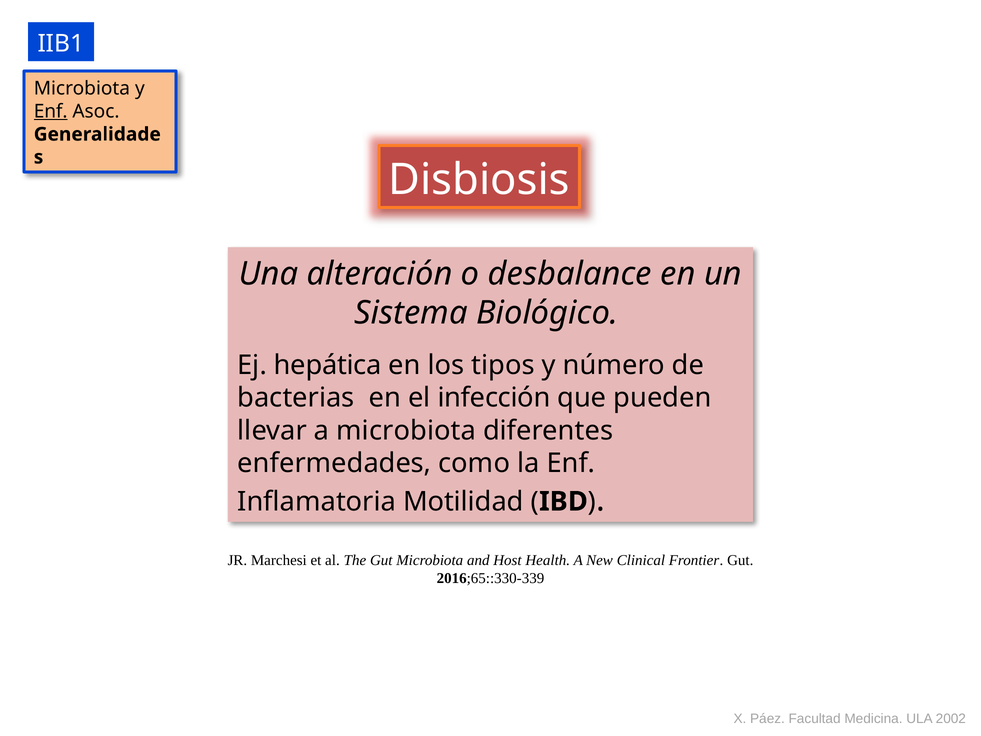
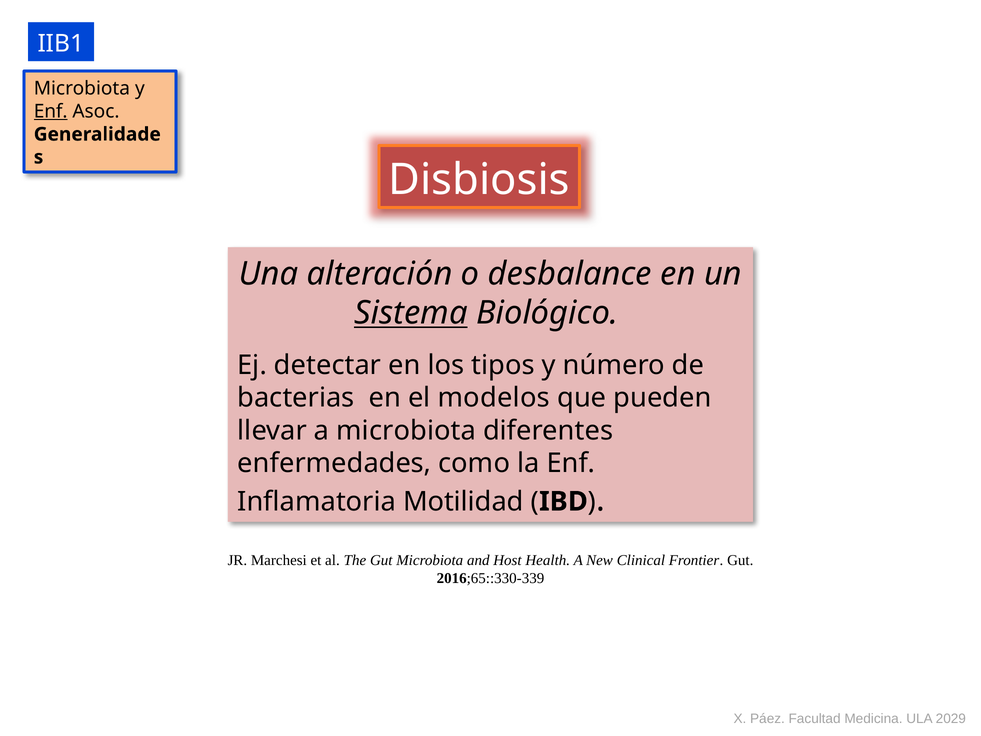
Sistema underline: none -> present
hepática: hepática -> detectar
infección: infección -> modelos
2002: 2002 -> 2029
